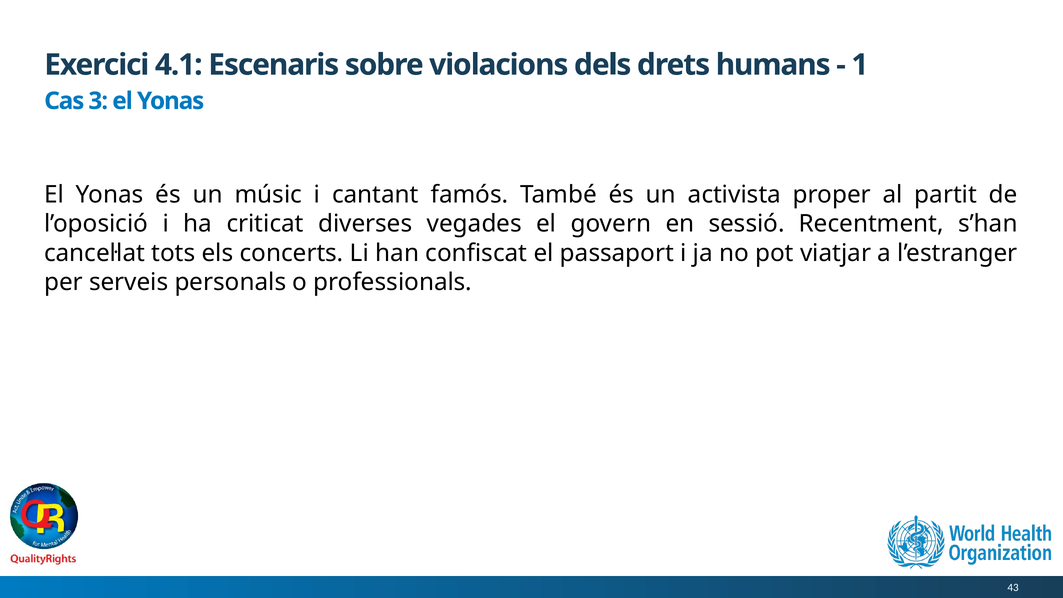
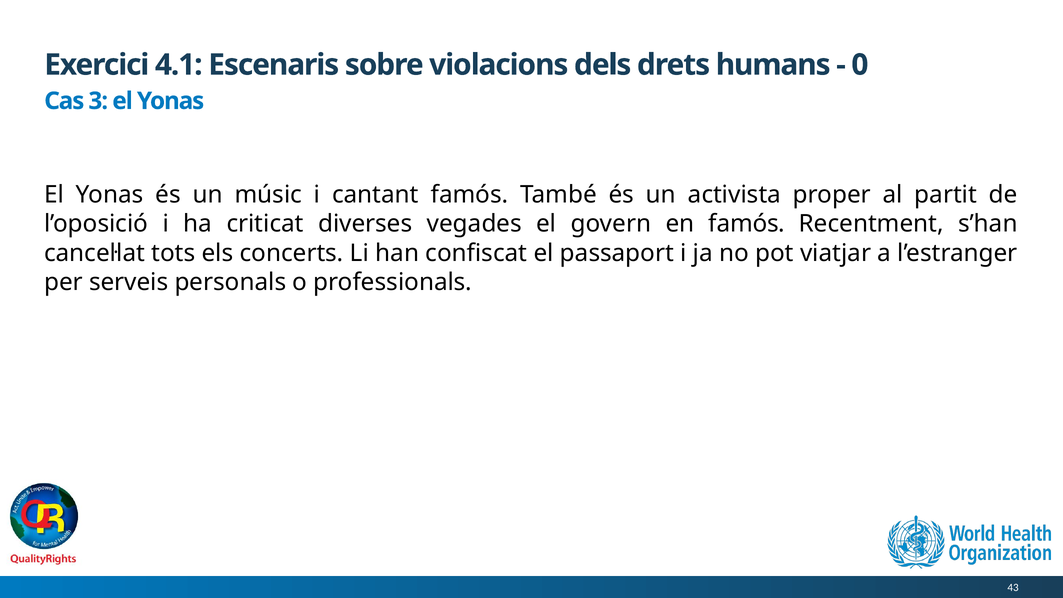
1: 1 -> 0
en sessió: sessió -> famós
